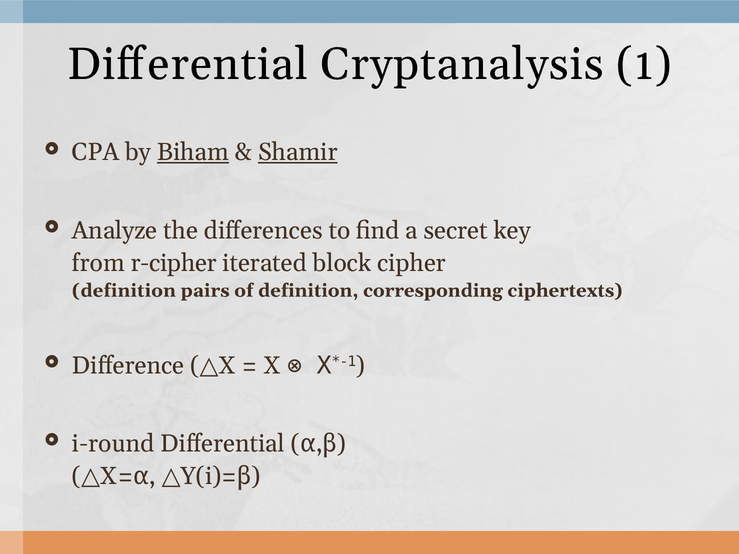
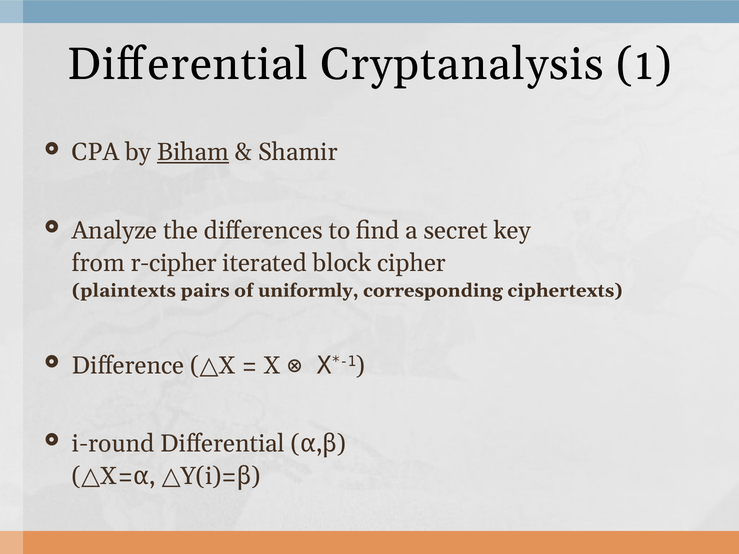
Shamir underline: present -> none
definition at (124, 291): definition -> plaintexts
of definition: definition -> uniformly
